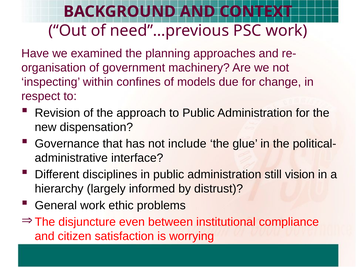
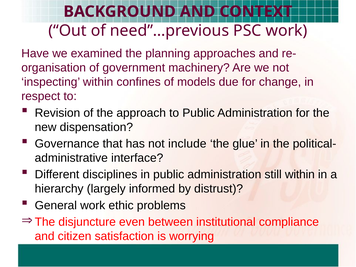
still vision: vision -> within
